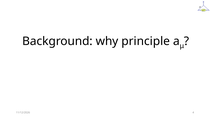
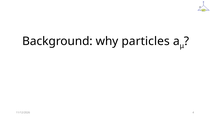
principle: principle -> particles
